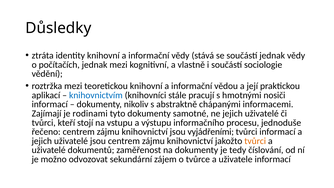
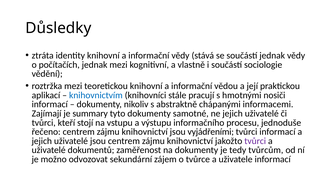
rodinami: rodinami -> summary
tvůrci at (255, 141) colour: orange -> purple
číslování: číslování -> tvůrcům
